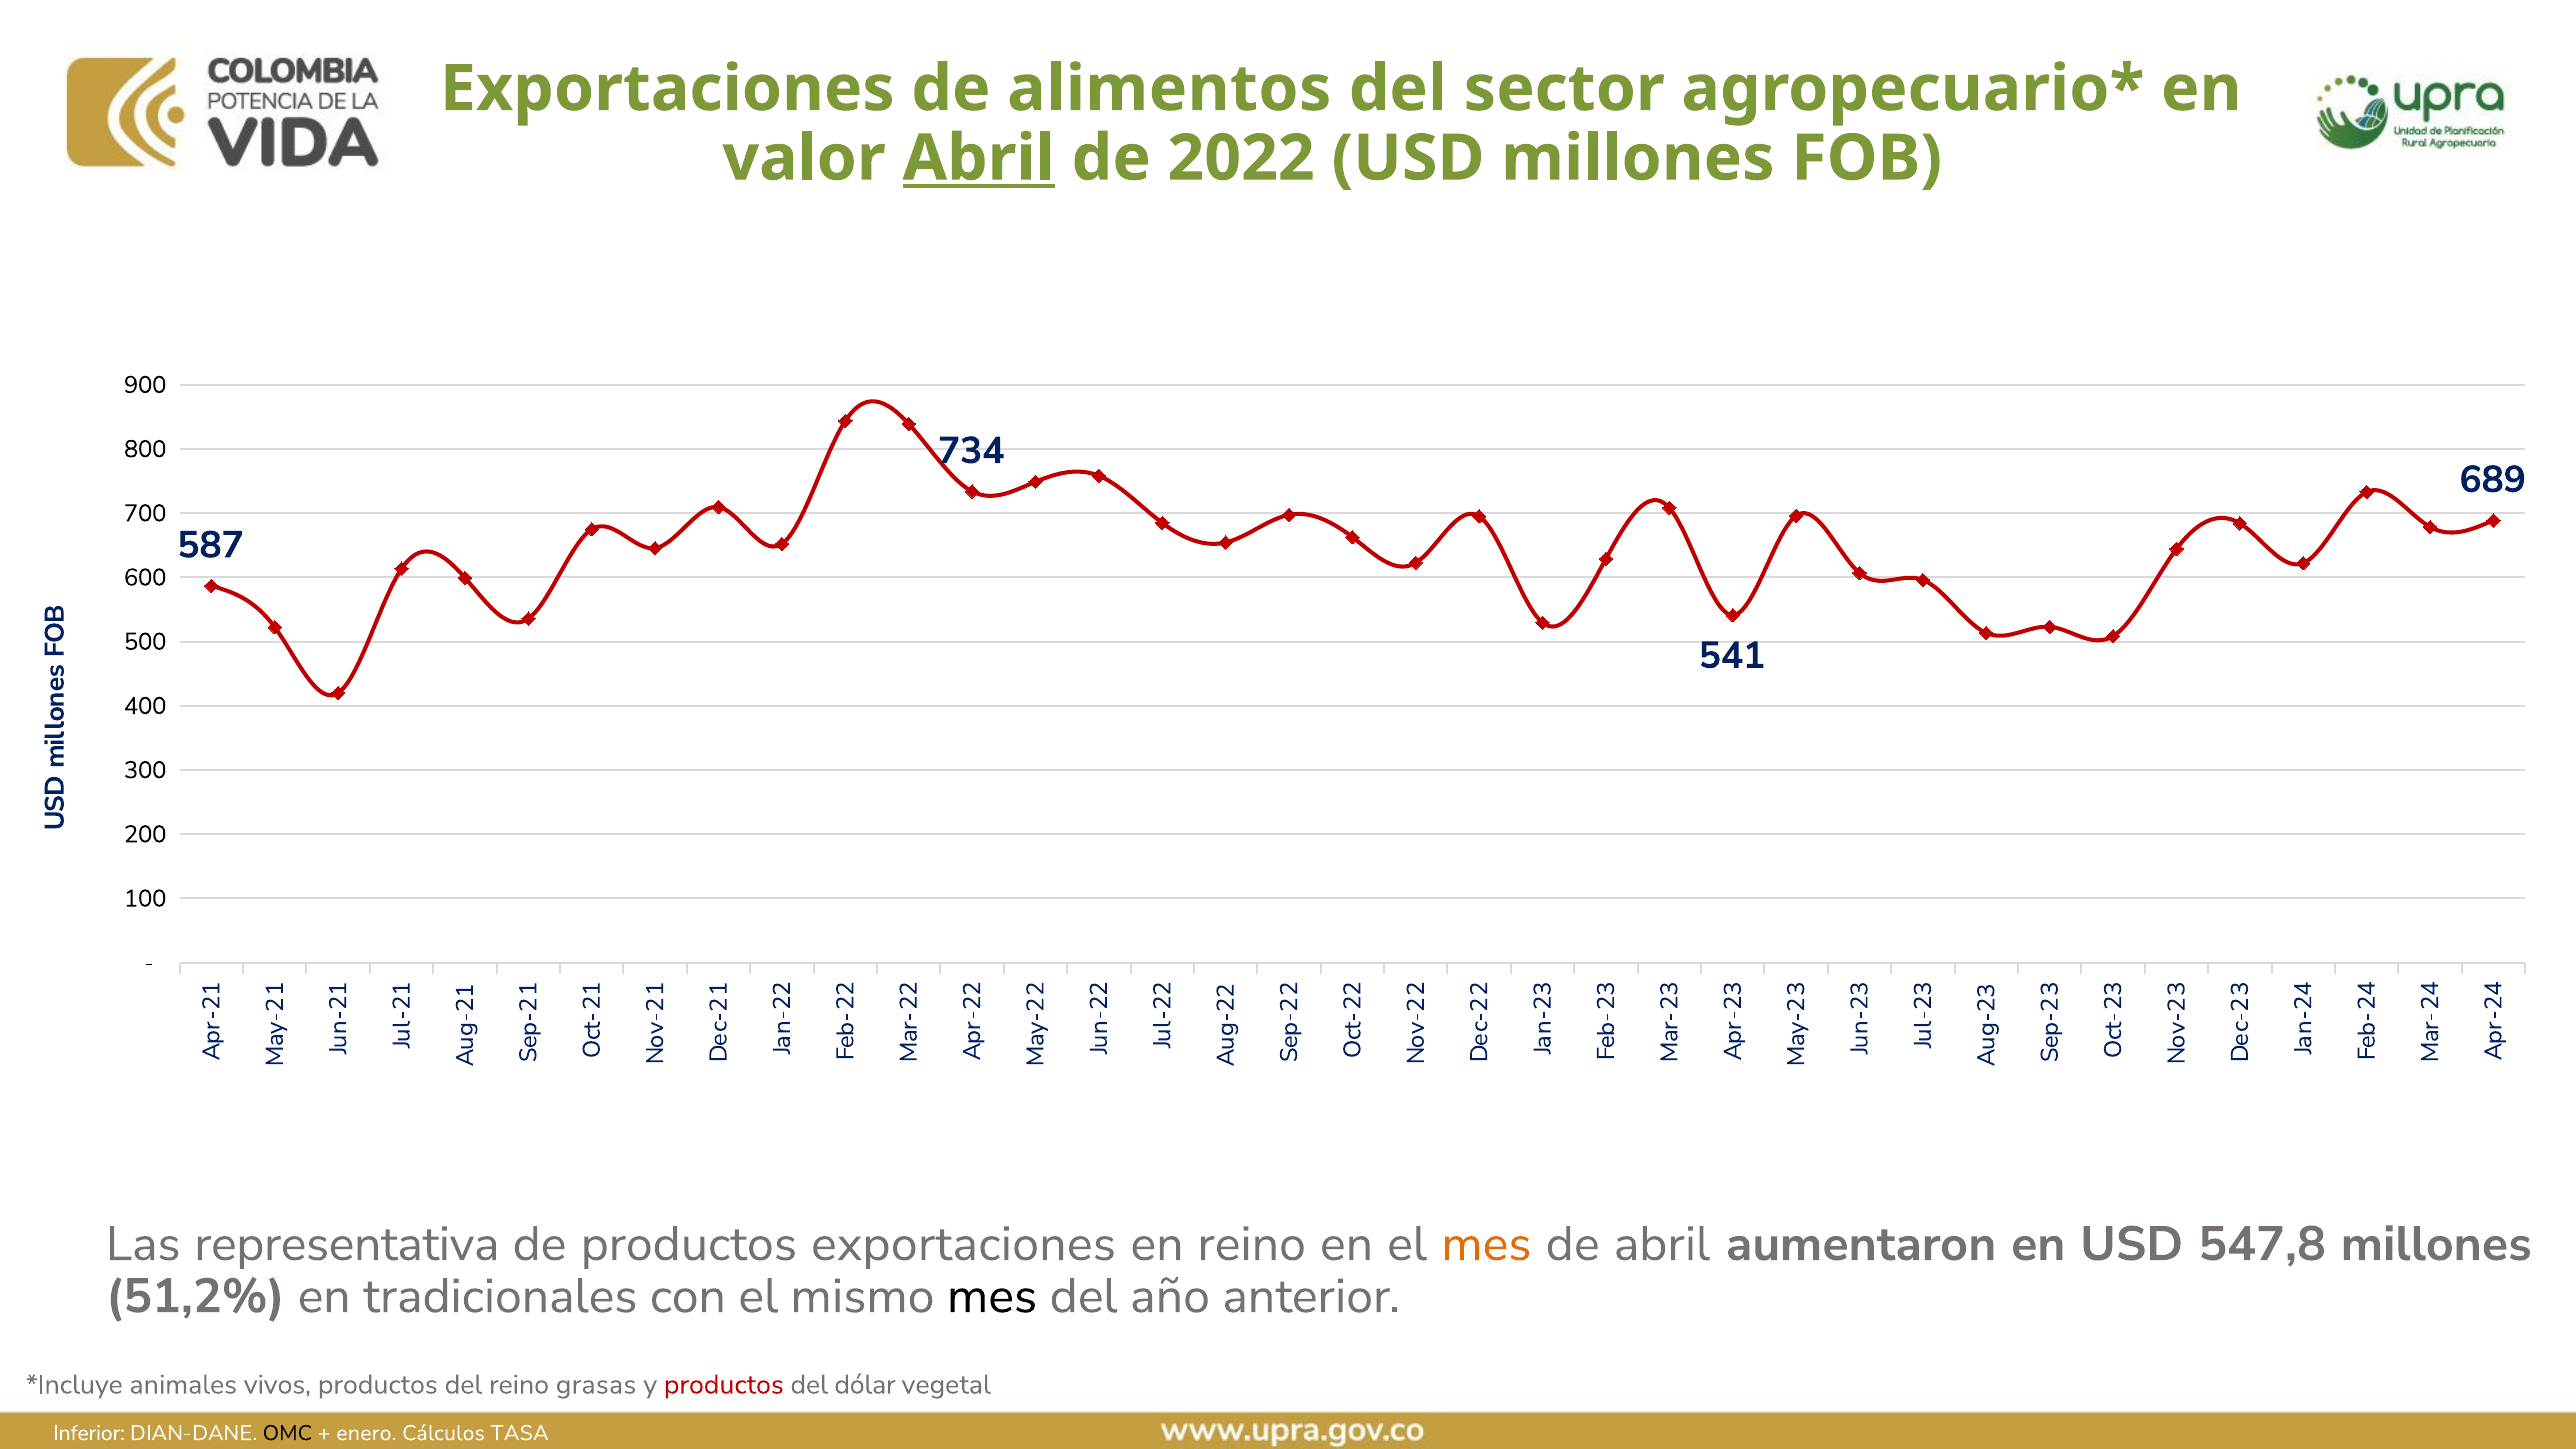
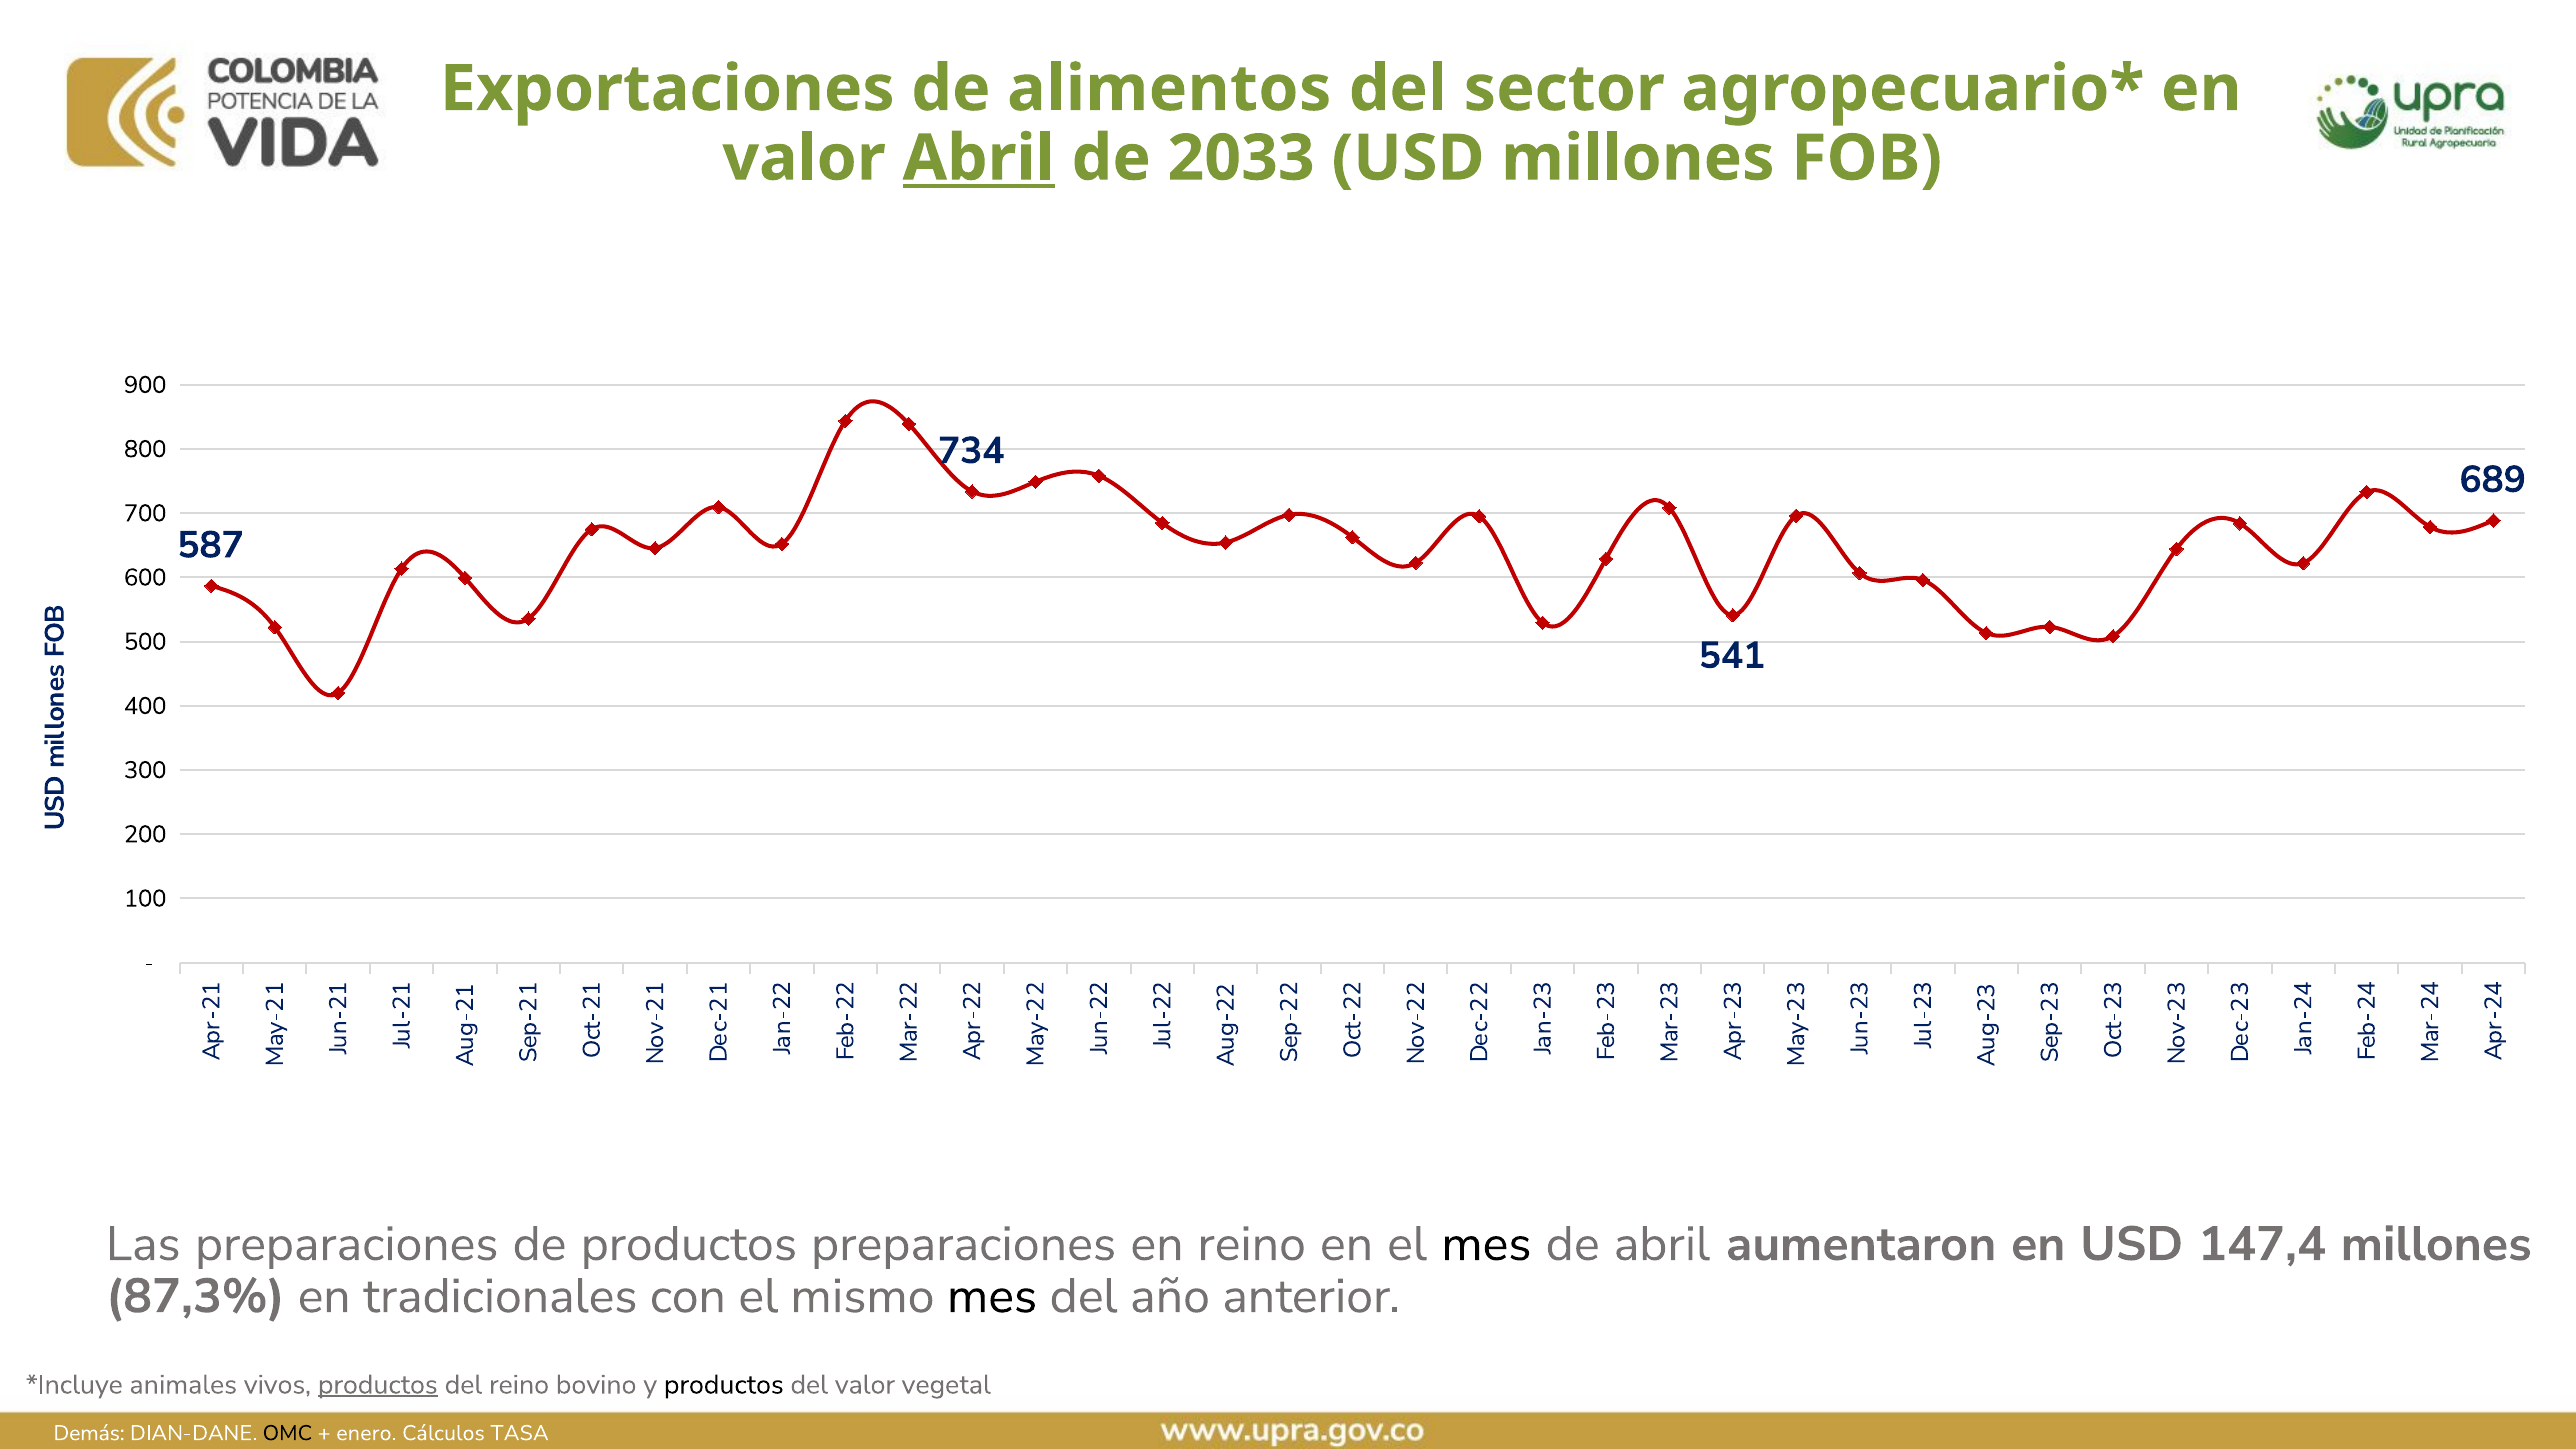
2022: 2022 -> 2033
Las representativa: representativa -> preparaciones
productos exportaciones: exportaciones -> preparaciones
mes at (1486, 1244) colour: orange -> black
547,8: 547,8 -> 147,4
51,2%: 51,2% -> 87,3%
productos at (378, 1385) underline: none -> present
grasas: grasas -> bovino
productos at (724, 1385) colour: red -> black
del dólar: dólar -> valor
Inferior: Inferior -> Demás
